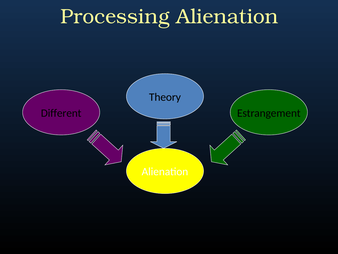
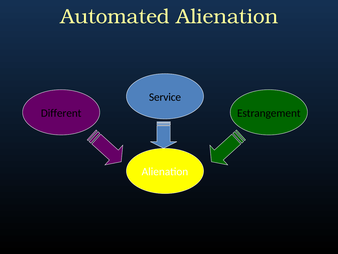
Processing: Processing -> Automated
Theory: Theory -> Service
